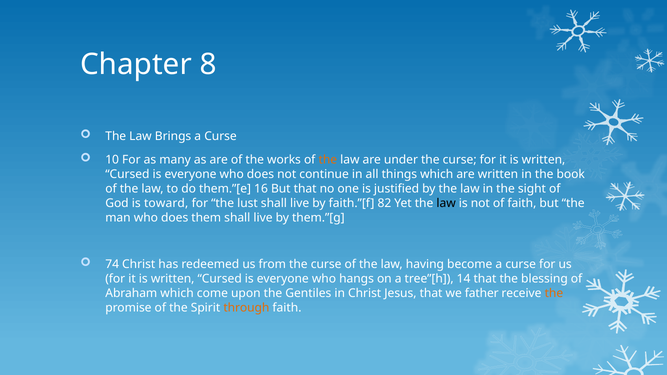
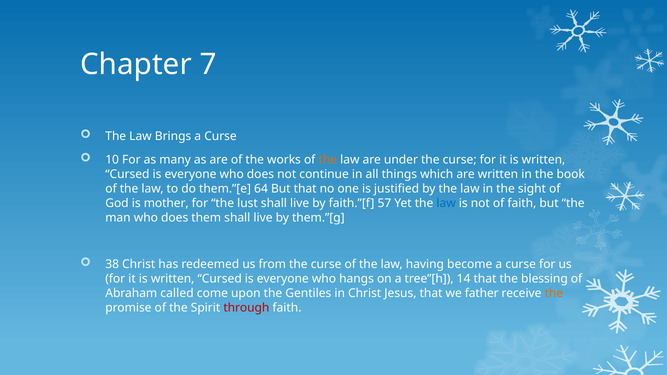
8: 8 -> 7
16: 16 -> 64
toward: toward -> mother
82: 82 -> 57
law at (446, 203) colour: black -> blue
74: 74 -> 38
Abraham which: which -> called
through colour: orange -> red
